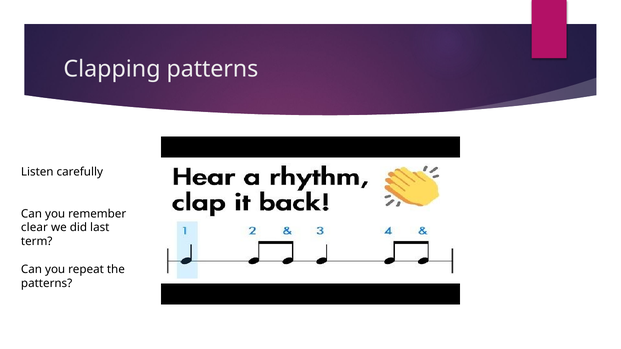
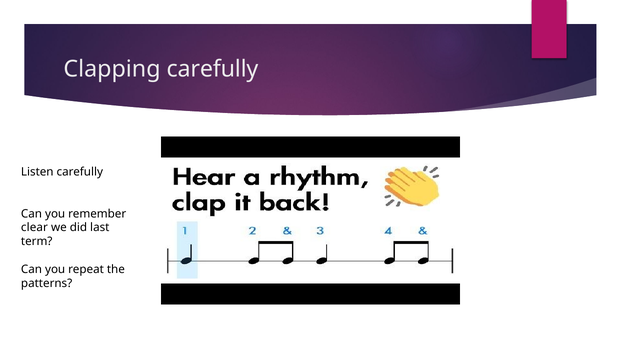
Clapping patterns: patterns -> carefully
